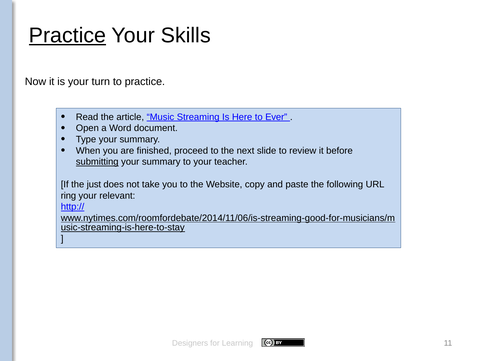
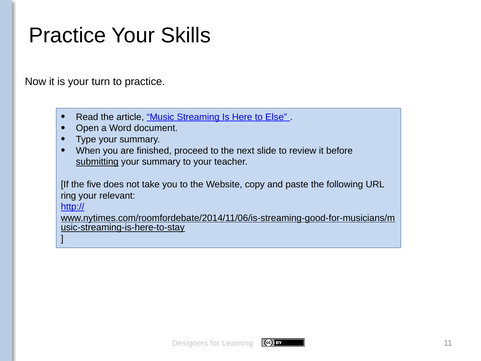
Practice at (67, 35) underline: present -> none
Ever: Ever -> Else
just: just -> five
